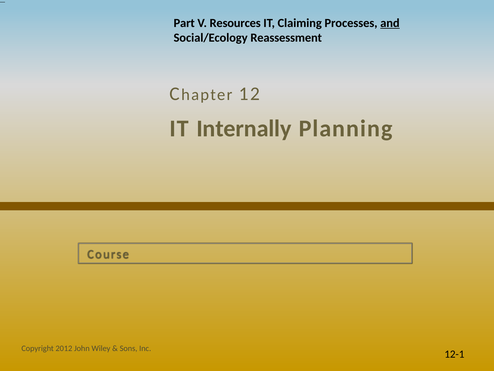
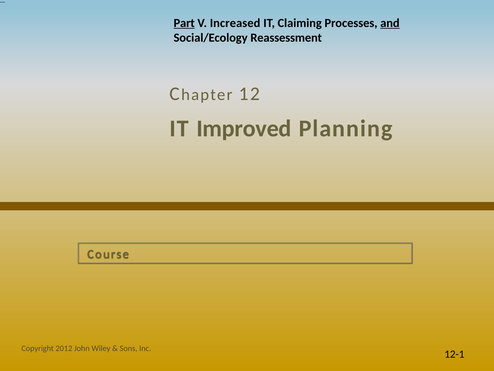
Part underline: none -> present
Resources: Resources -> Increased
Internally: Internally -> Improved
